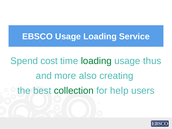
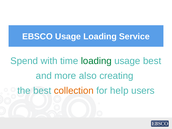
cost: cost -> with
usage thus: thus -> best
collection colour: green -> orange
